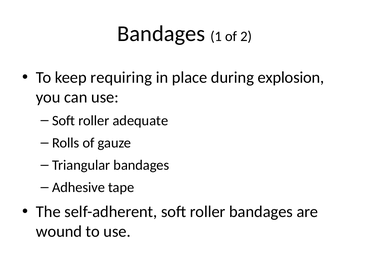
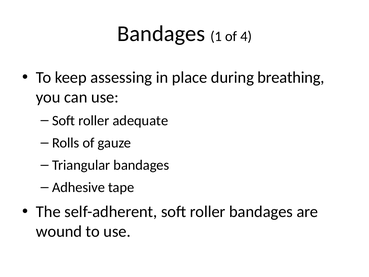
2: 2 -> 4
requiring: requiring -> assessing
explosion: explosion -> breathing
